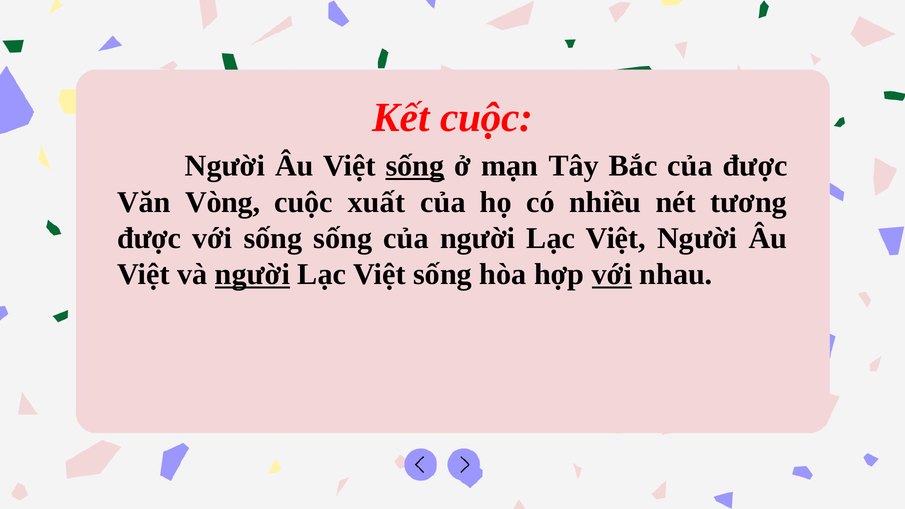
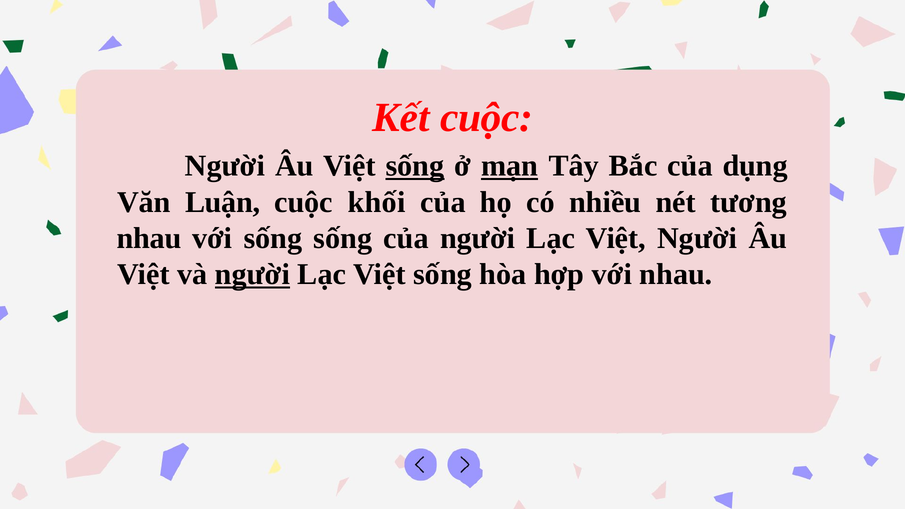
mạn underline: none -> present
của được: được -> dụng
Vòng: Vòng -> Luận
xuất: xuất -> khối
được at (149, 238): được -> nhau
với at (612, 275) underline: present -> none
